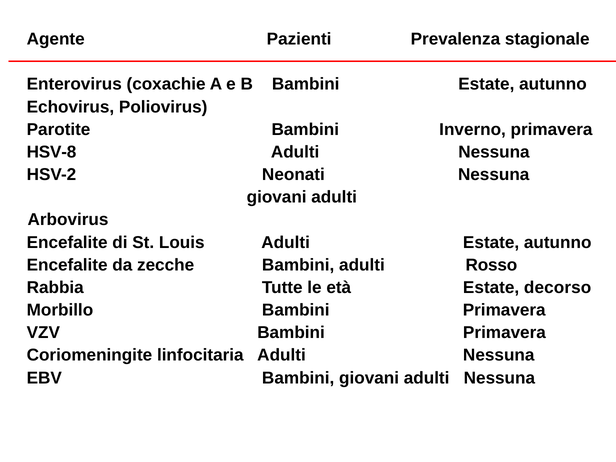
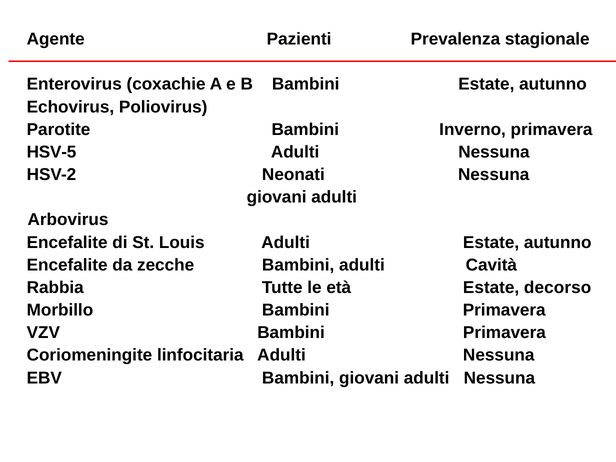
HSV-8: HSV-8 -> HSV-5
Rosso: Rosso -> Cavità
